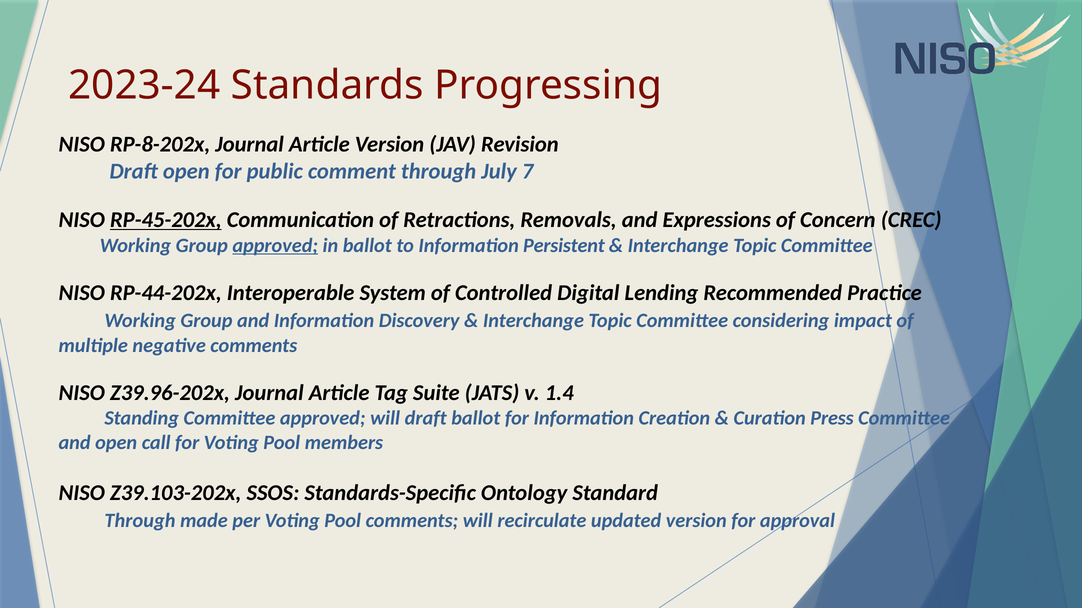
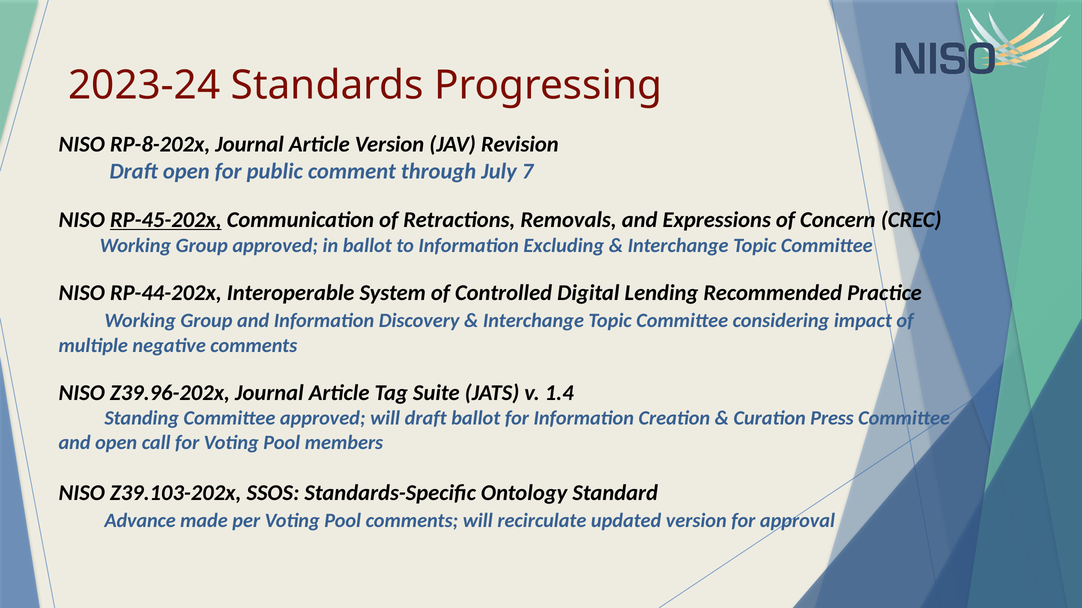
approved at (275, 246) underline: present -> none
Persistent: Persistent -> Excluding
Through at (140, 521): Through -> Advance
